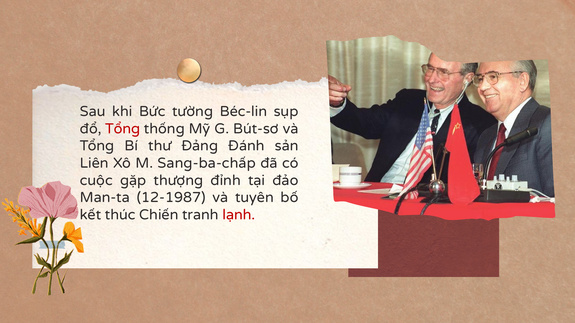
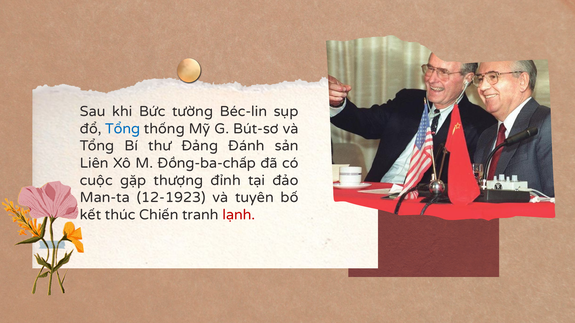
Tổng at (123, 129) colour: red -> blue
Sang-ba-chấp: Sang-ba-chấp -> Đồng-ba-chấp
12-1987: 12-1987 -> 12-1923
